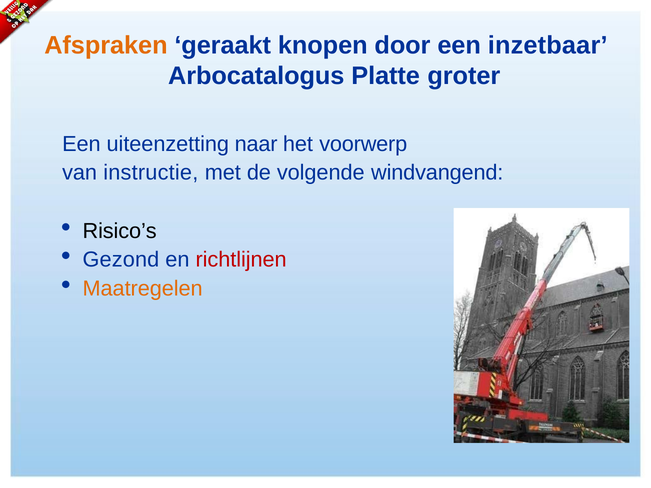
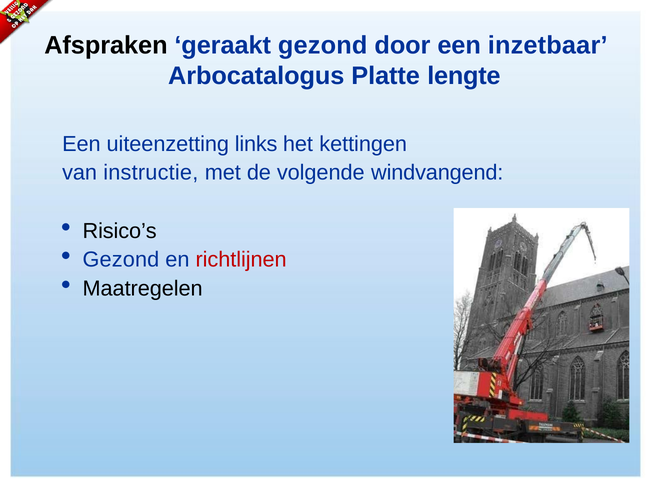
Afspraken colour: orange -> black
geraakt knopen: knopen -> gezond
groter: groter -> lengte
naar: naar -> links
voorwerp: voorwerp -> kettingen
Maatregelen colour: orange -> black
